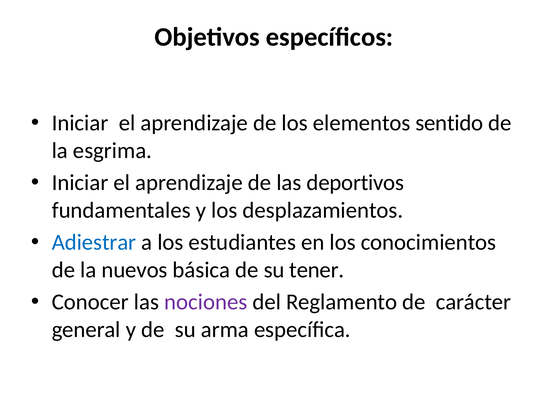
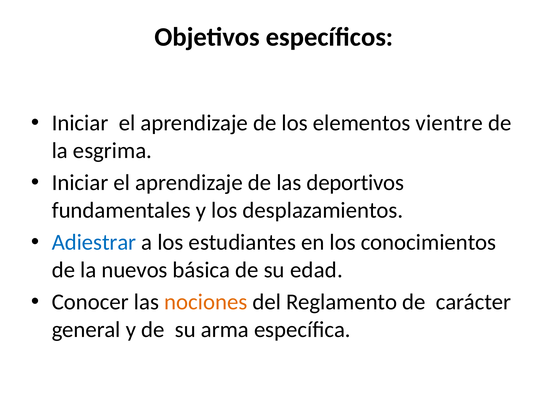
sentido: sentido -> vientre
tener: tener -> edad
nociones colour: purple -> orange
